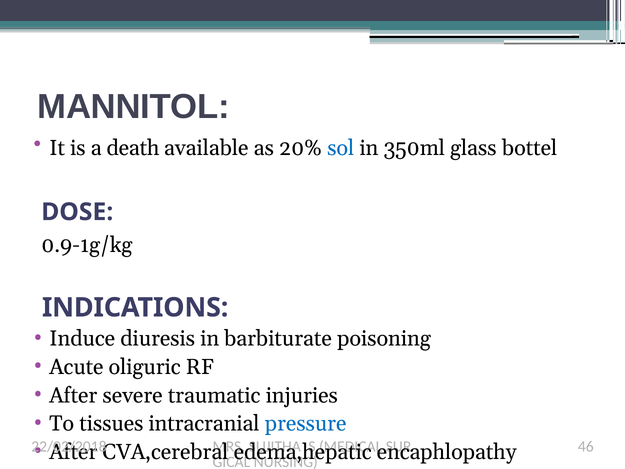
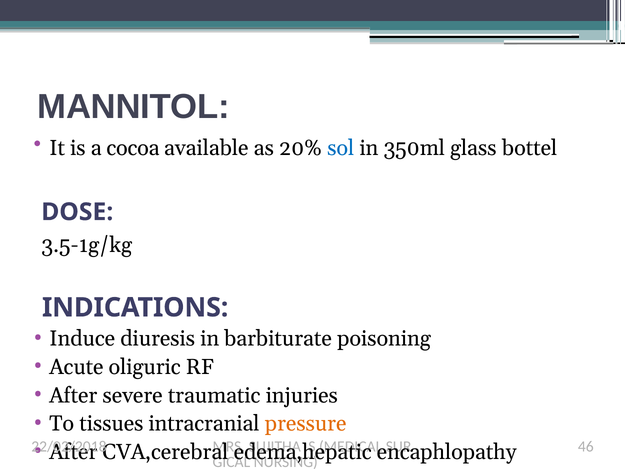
death: death -> cocoa
0.9-1g/kg: 0.9-1g/kg -> 3.5-1g/kg
pressure colour: blue -> orange
